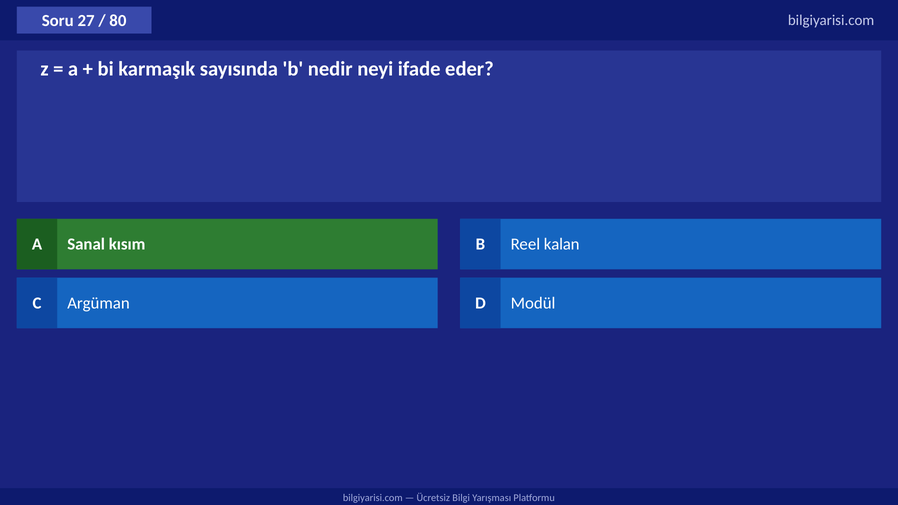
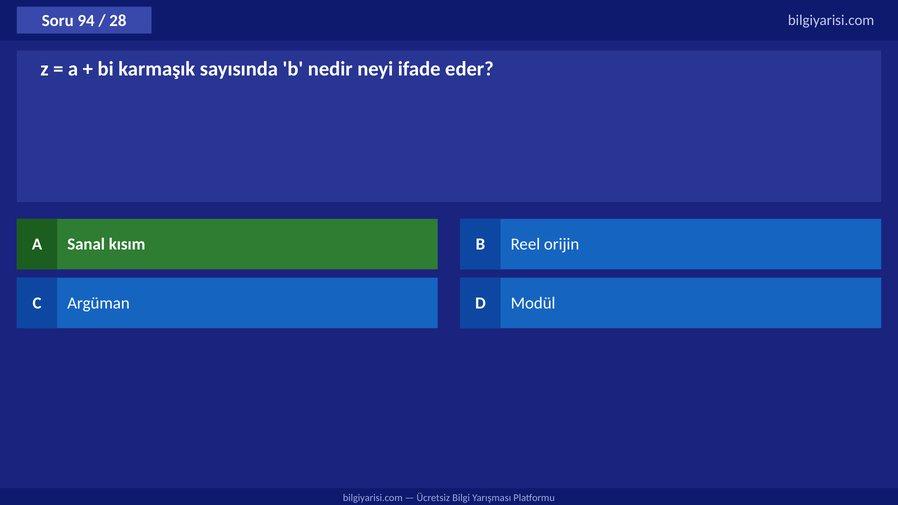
27: 27 -> 94
80: 80 -> 28
kalan: kalan -> orijin
